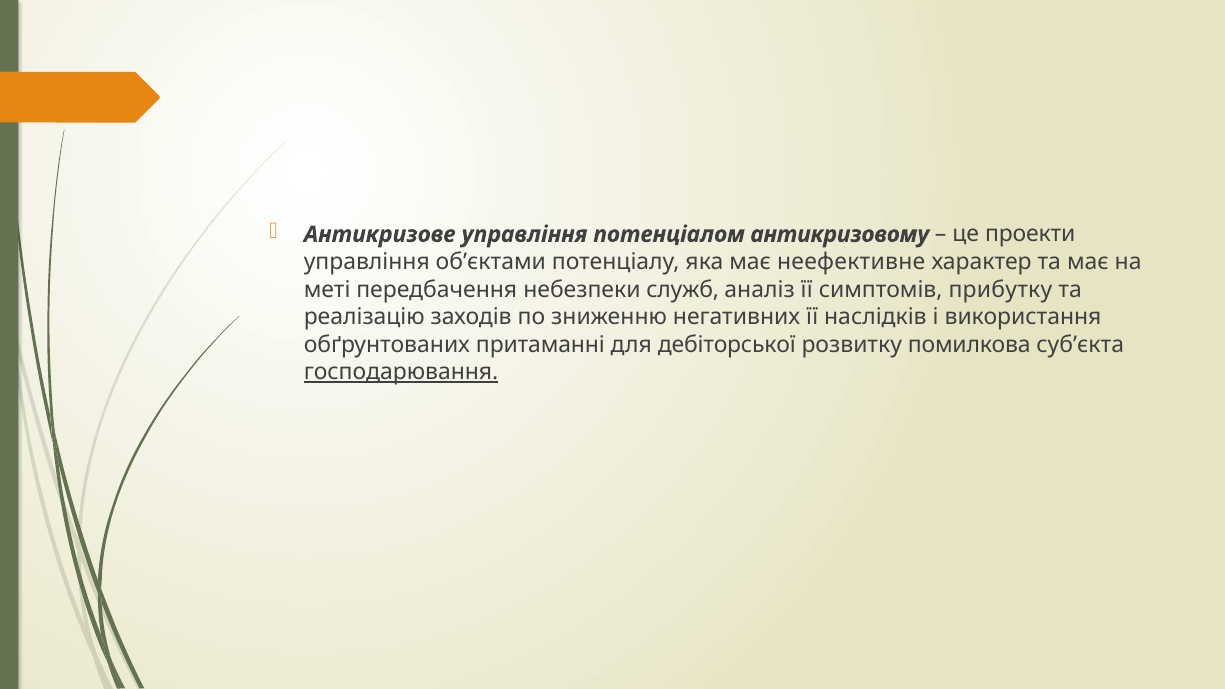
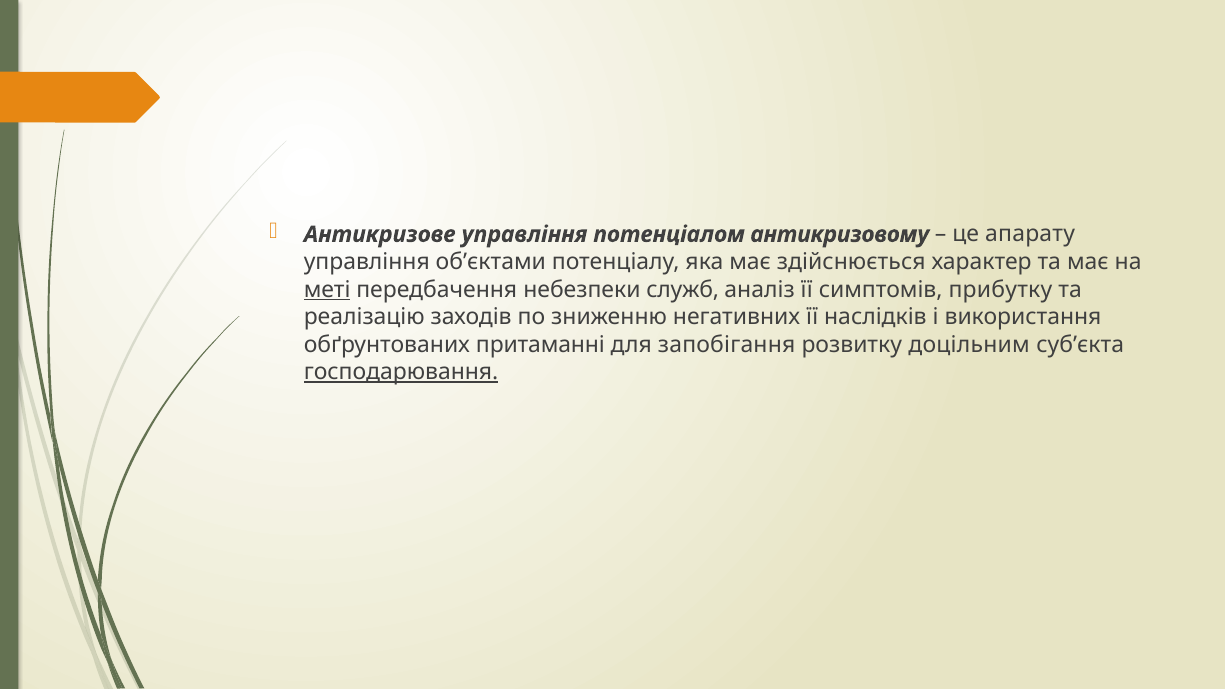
проекти: проекти -> апарату
неефективне: неефективне -> здійснюється
меті underline: none -> present
дебіторської: дебіторської -> запобігання
помилкова: помилкова -> доцільним
